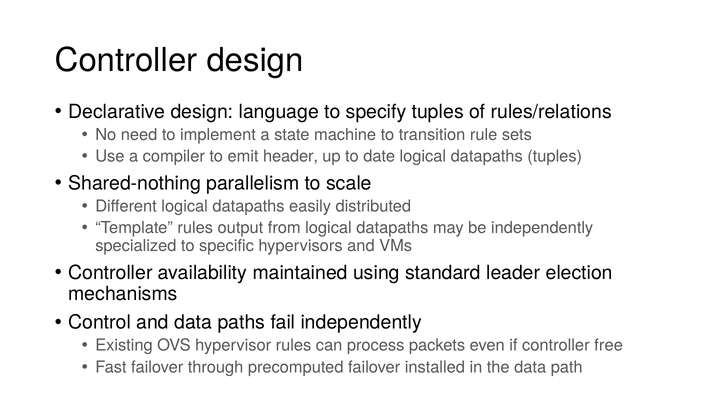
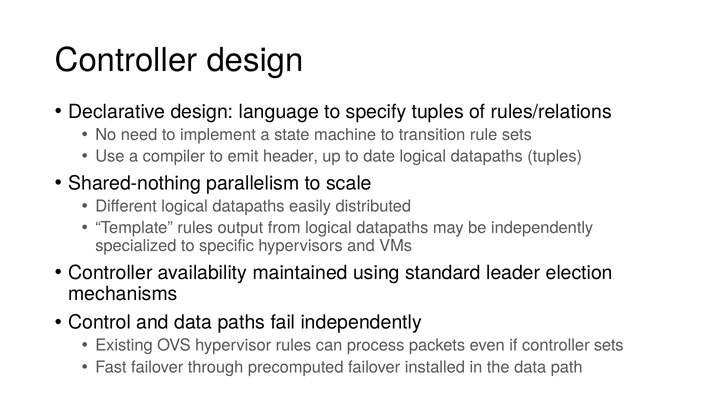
controller free: free -> sets
